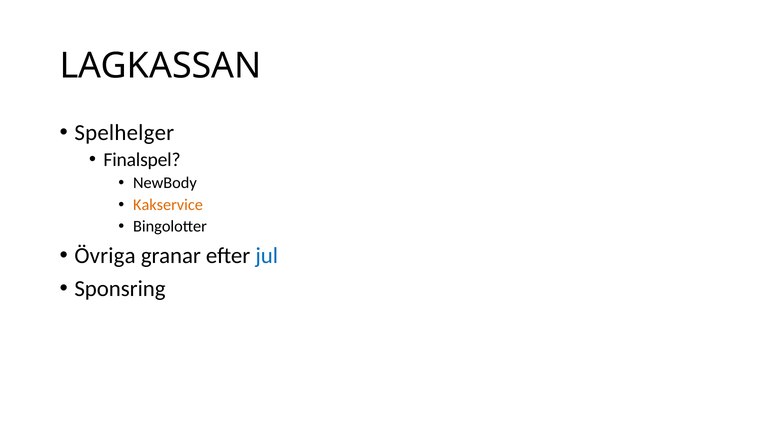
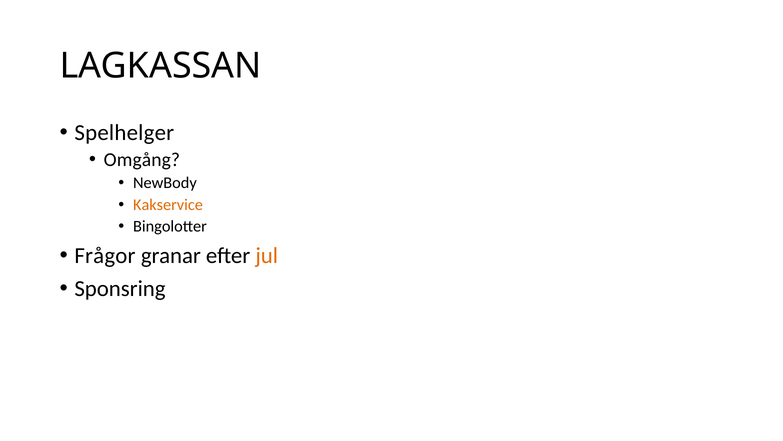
Finalspel: Finalspel -> Omgång
Övriga: Övriga -> Frågor
jul colour: blue -> orange
